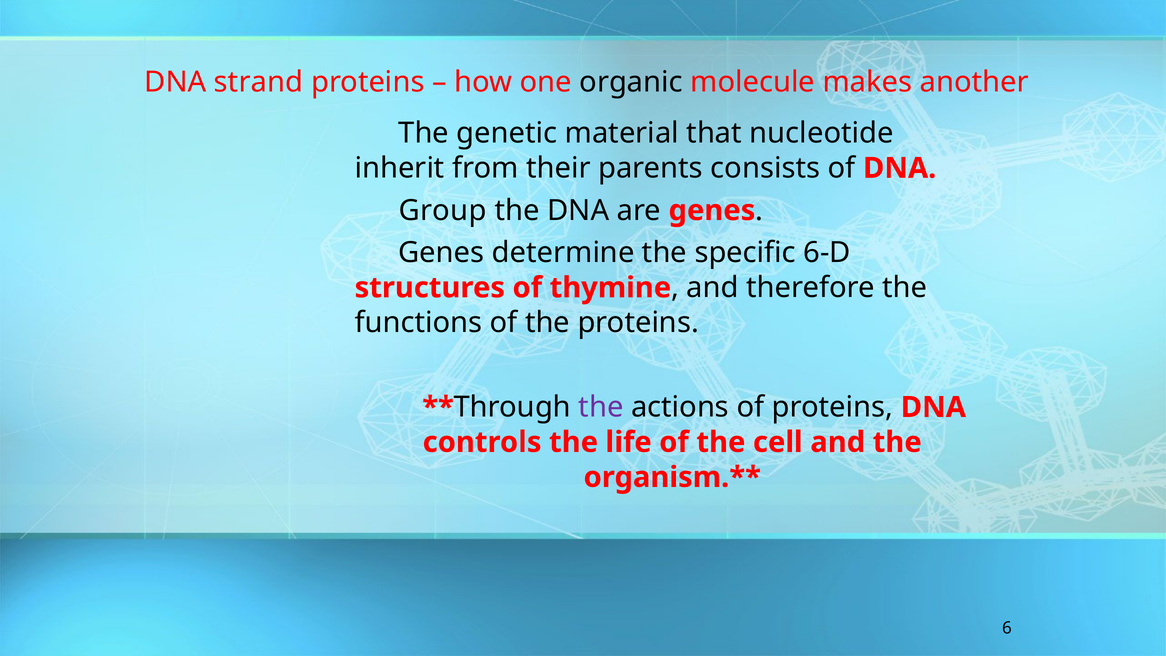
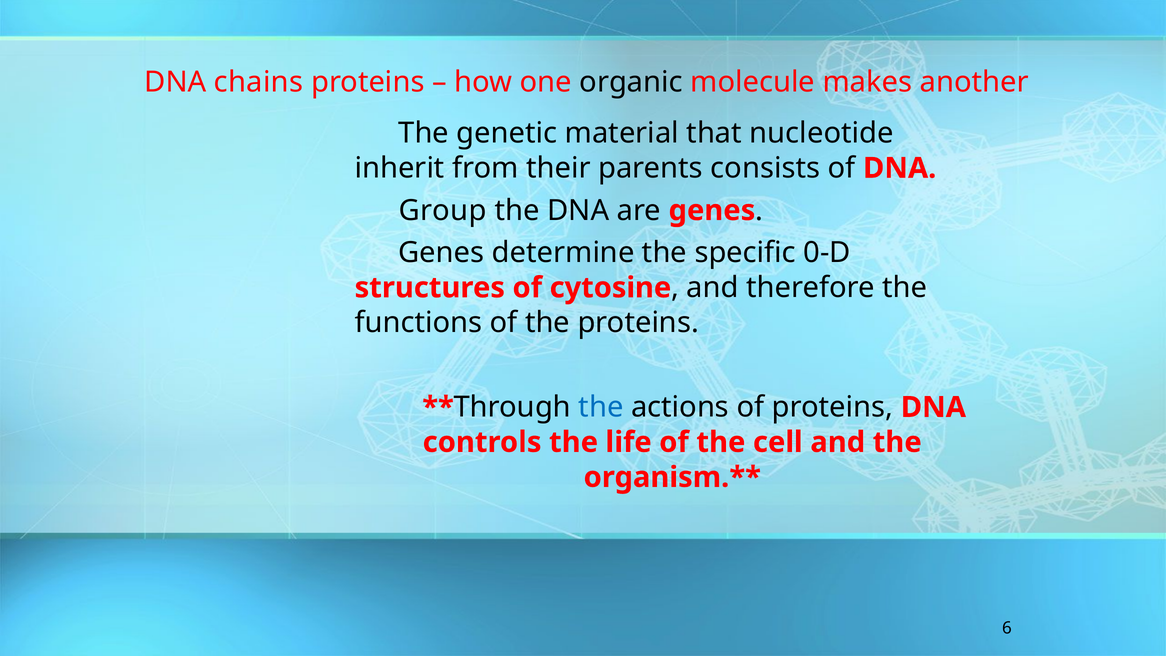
strand: strand -> chains
6-D: 6-D -> 0-D
thymine: thymine -> cytosine
the at (601, 407) colour: purple -> blue
